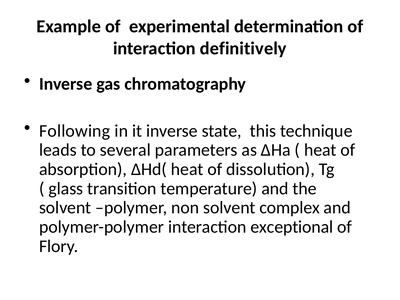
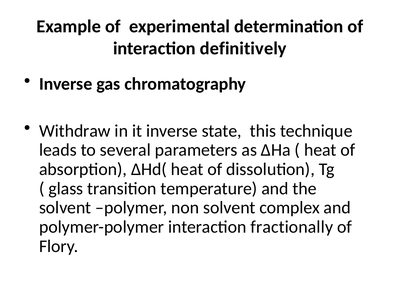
Following: Following -> Withdraw
exceptional: exceptional -> fractionally
